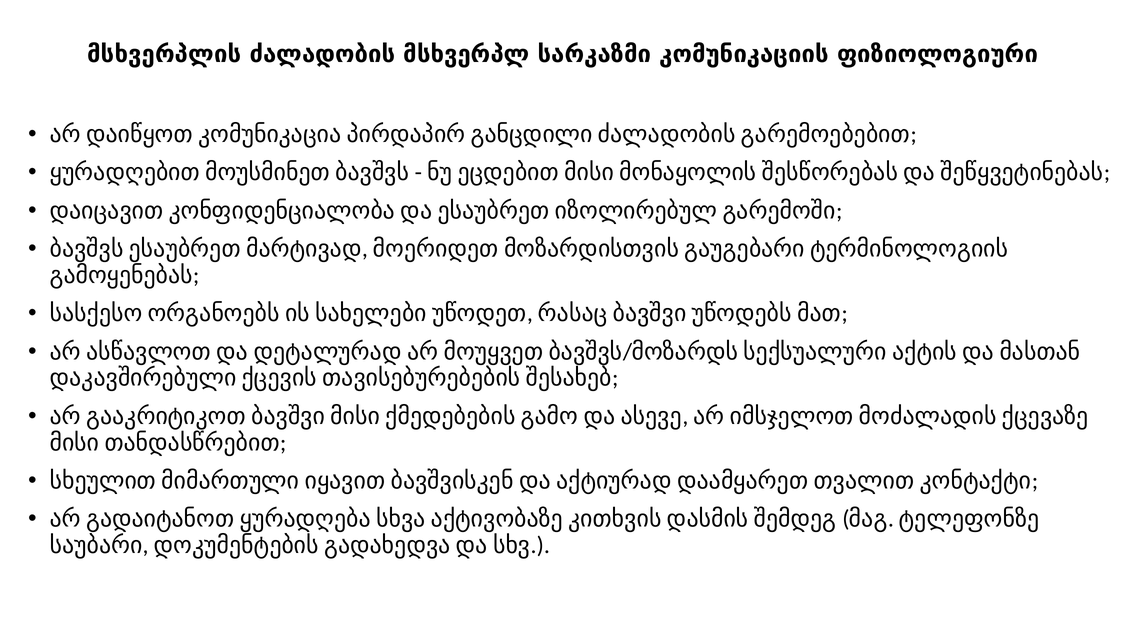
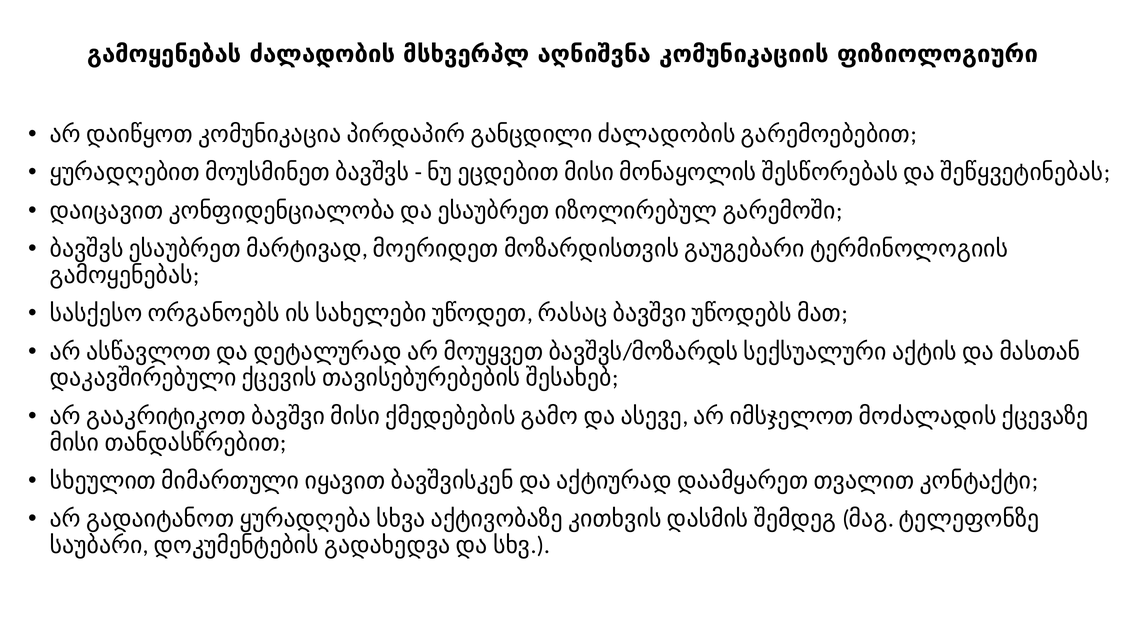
მსხვერპლის at (164, 54): მსხვერპლის -> გამოყენებას
სარკაზმი: სარკაზმი -> აღნიშვნა
